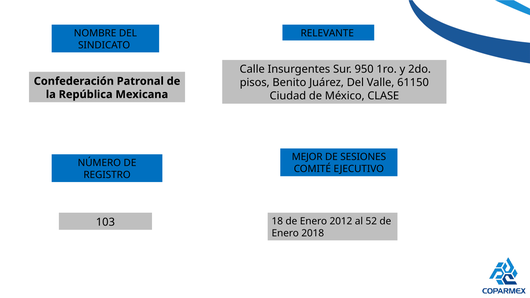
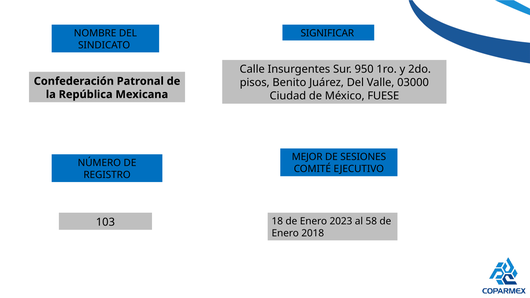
RELEVANTE: RELEVANTE -> SIGNIFICAR
61150: 61150 -> 03000
CLASE: CLASE -> FUESE
2012: 2012 -> 2023
52: 52 -> 58
